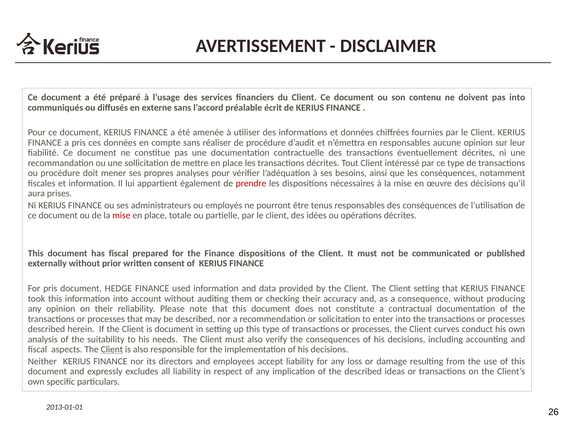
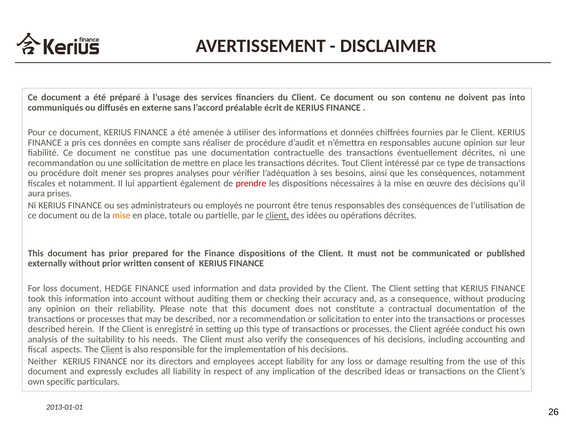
et information: information -> notamment
mise at (121, 216) colour: red -> orange
client at (277, 216) underline: none -> present
has fiscal: fiscal -> prior
For pris: pris -> loss
is document: document -> enregistré
curves: curves -> agréée
